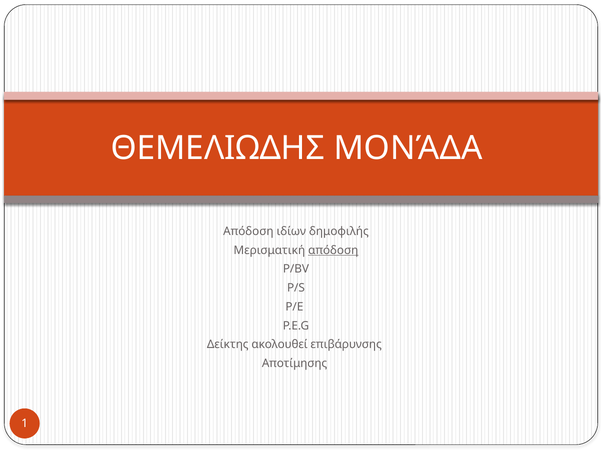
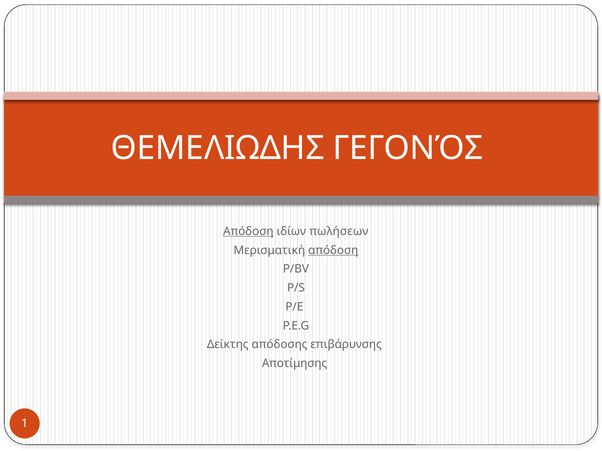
ΜΟΝΆΔΑ: ΜΟΝΆΔΑ -> ΓΕΓΟΝΌΣ
Απόδοση at (248, 232) underline: none -> present
δημοφιλής: δημοφιλής -> πωλήσεων
ακολουθεί: ακολουθεί -> απόδοσης
